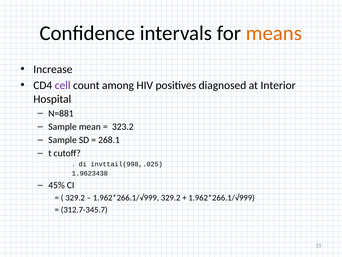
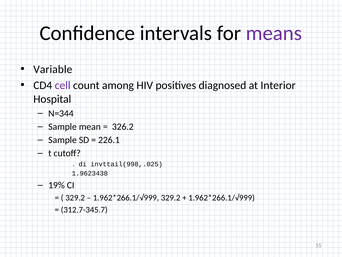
means colour: orange -> purple
Increase: Increase -> Variable
N=881: N=881 -> N=344
323.2: 323.2 -> 326.2
268.1: 268.1 -> 226.1
45%: 45% -> 19%
